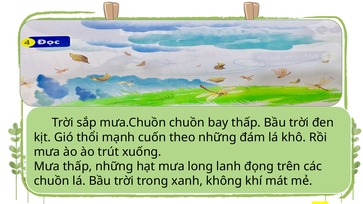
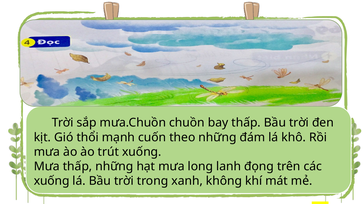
chuồn at (52, 181): chuồn -> xuống
